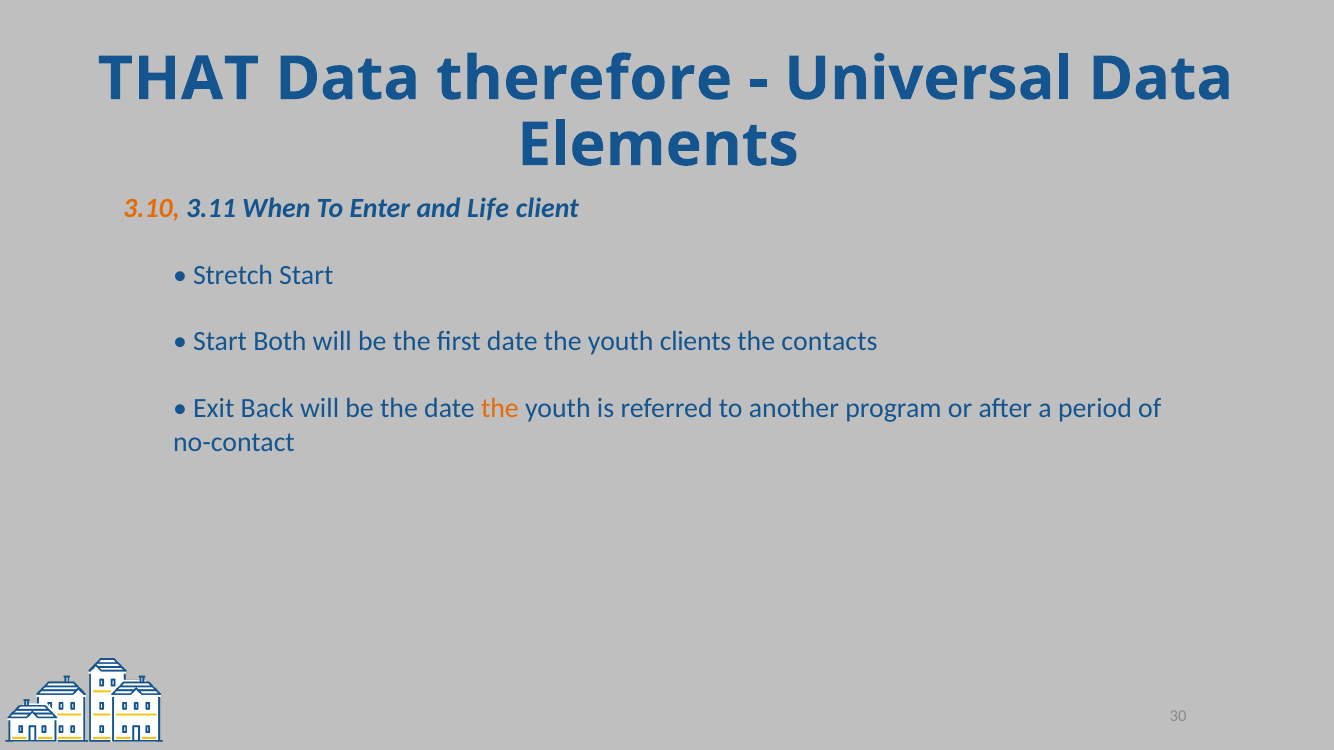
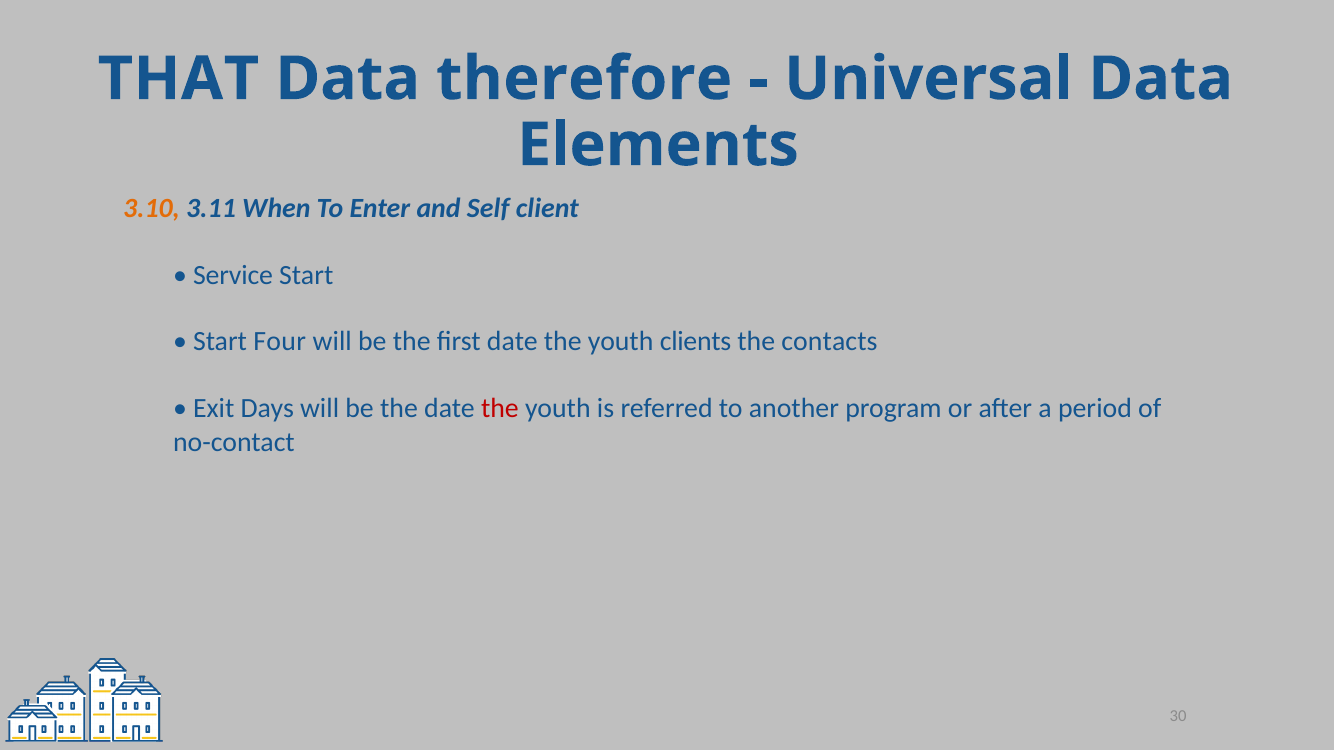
Life: Life -> Self
Stretch: Stretch -> Service
Both: Both -> Four
Back: Back -> Days
the at (500, 409) colour: orange -> red
